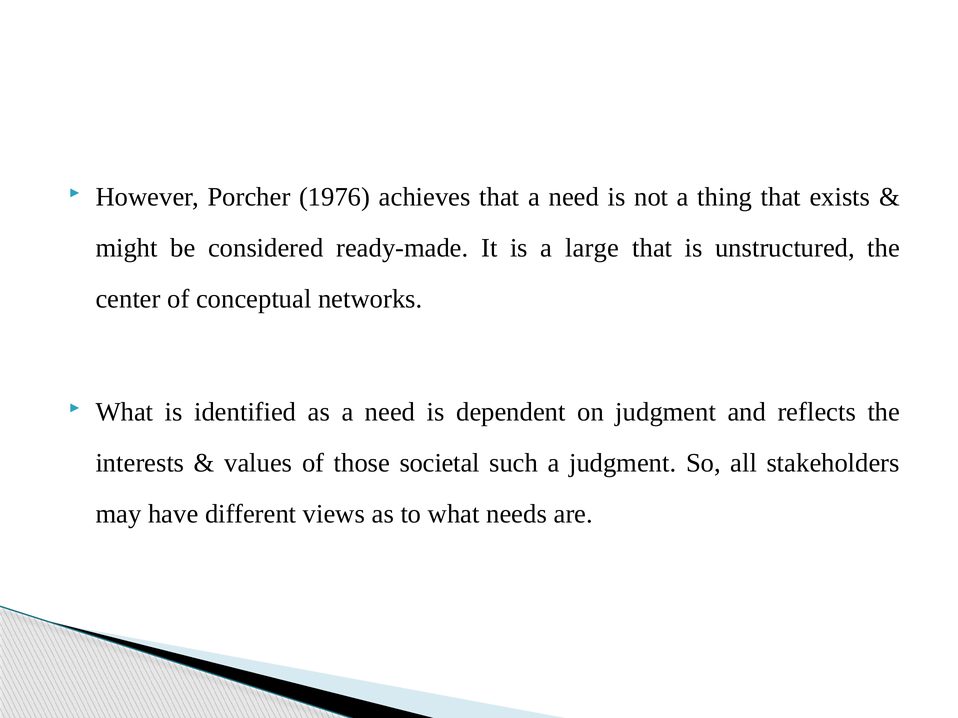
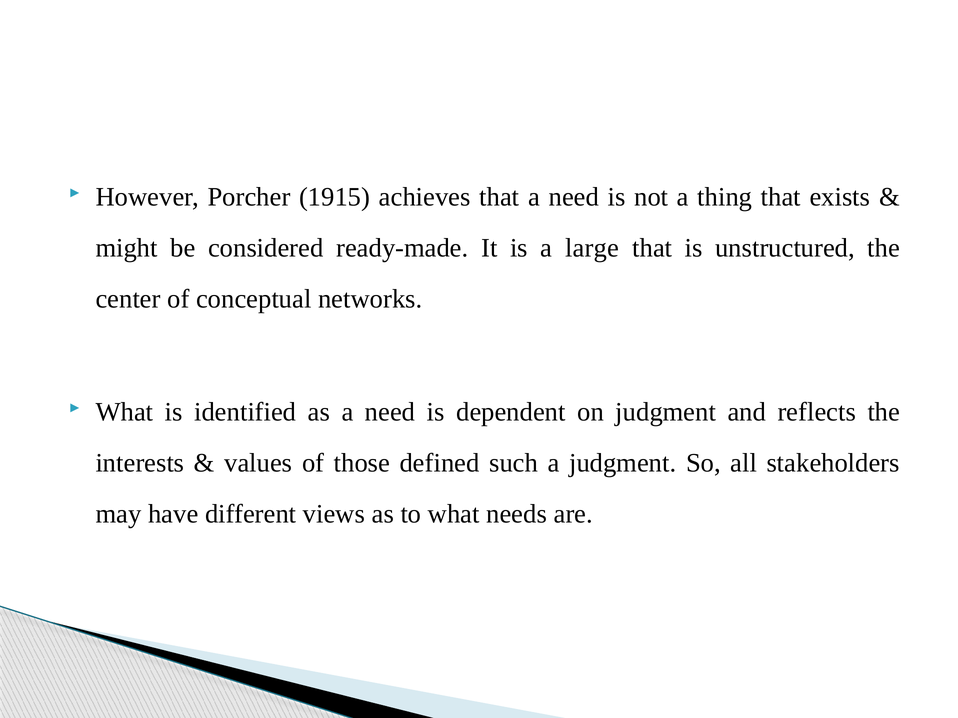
1976: 1976 -> 1915
societal: societal -> defined
